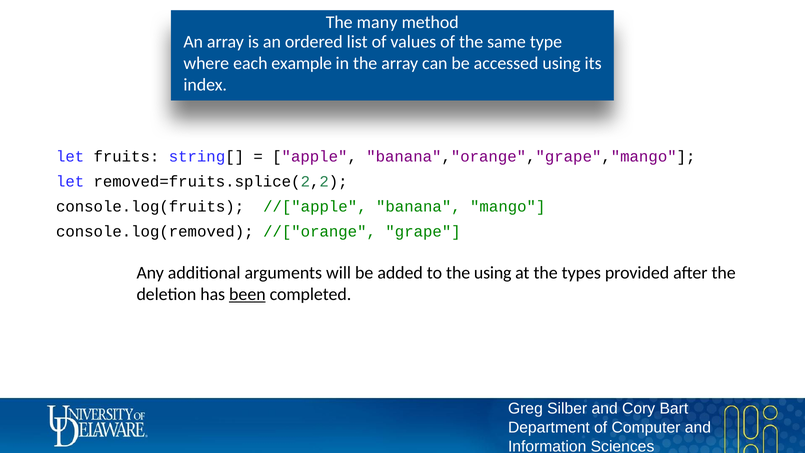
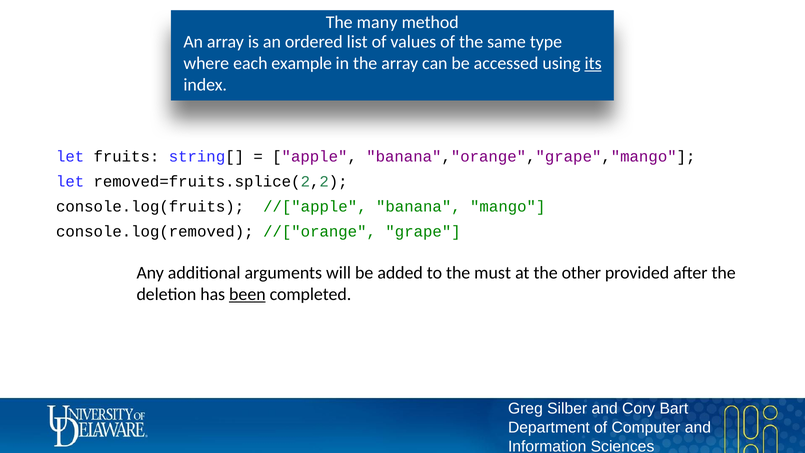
its underline: none -> present
the using: using -> must
types: types -> other
